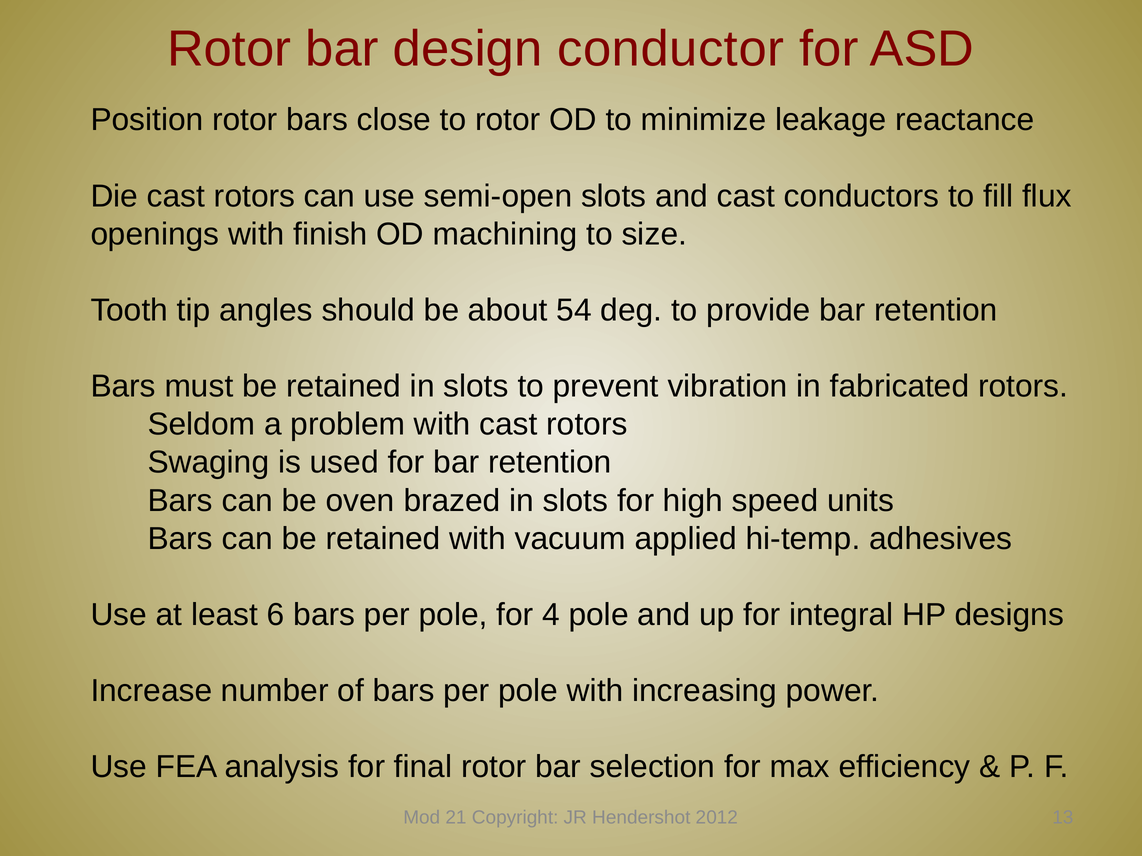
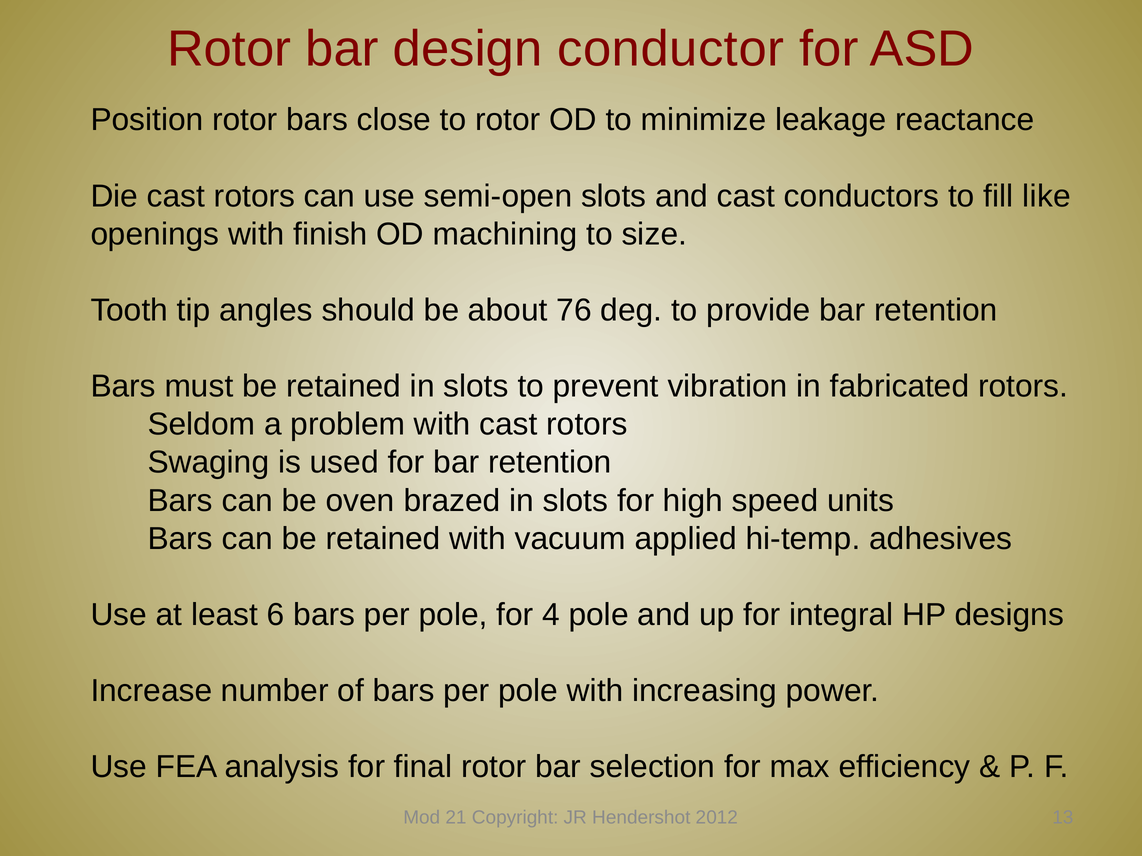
flux: flux -> like
54: 54 -> 76
